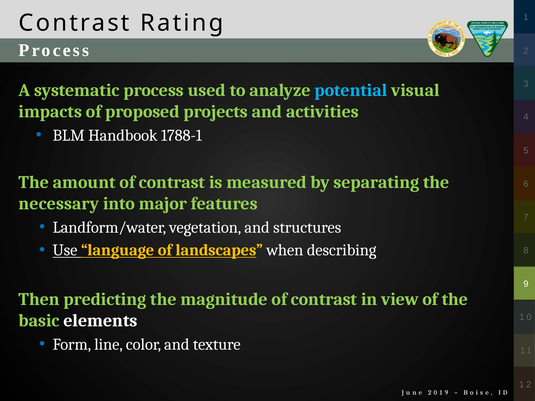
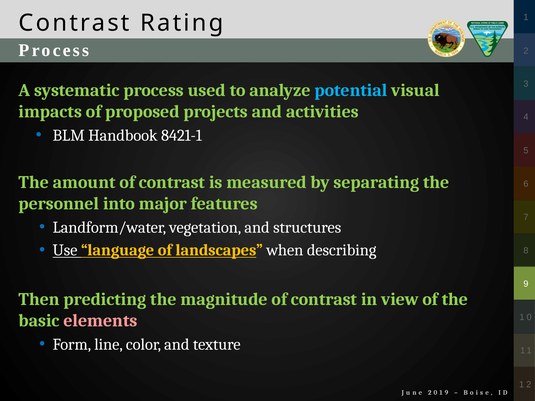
1788-1: 1788-1 -> 8421-1
necessary: necessary -> personnel
elements colour: white -> pink
